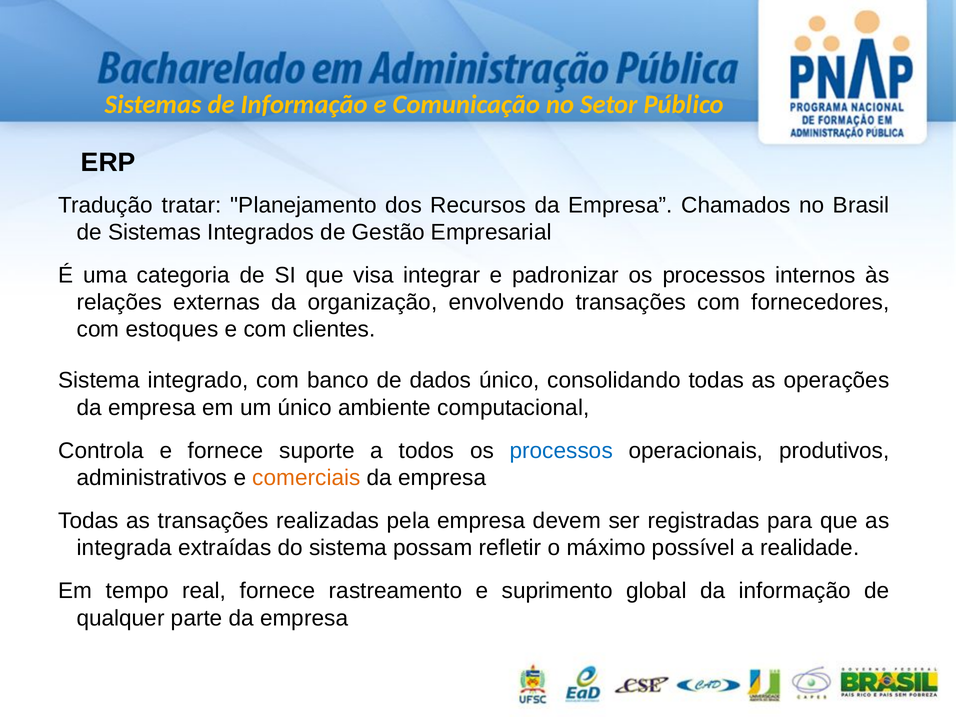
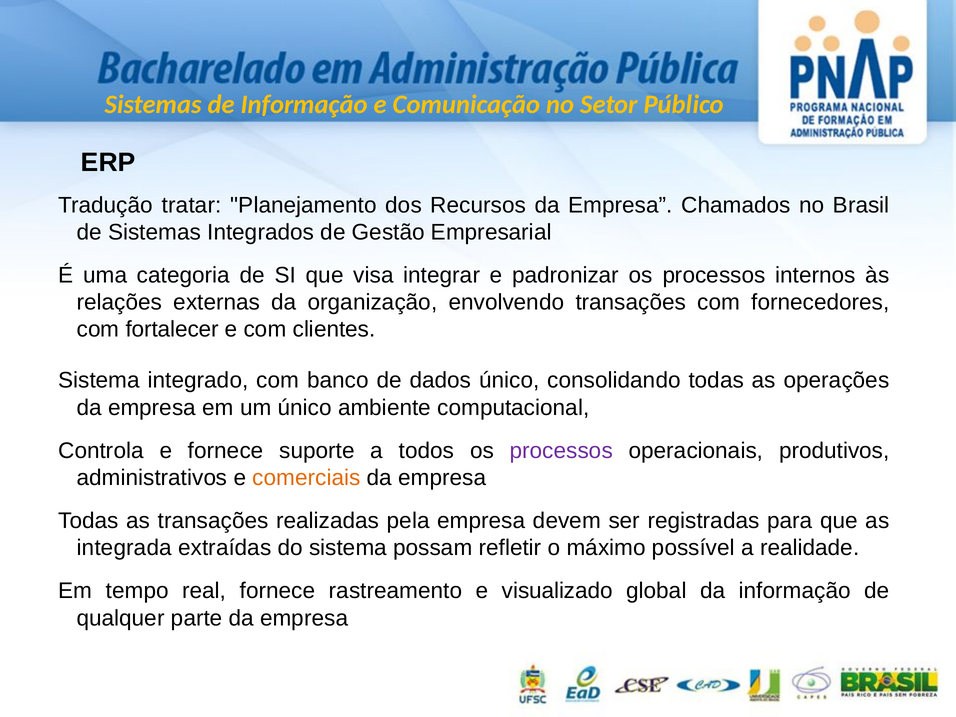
estoques: estoques -> fortalecer
processos at (561, 451) colour: blue -> purple
suprimento: suprimento -> visualizado
